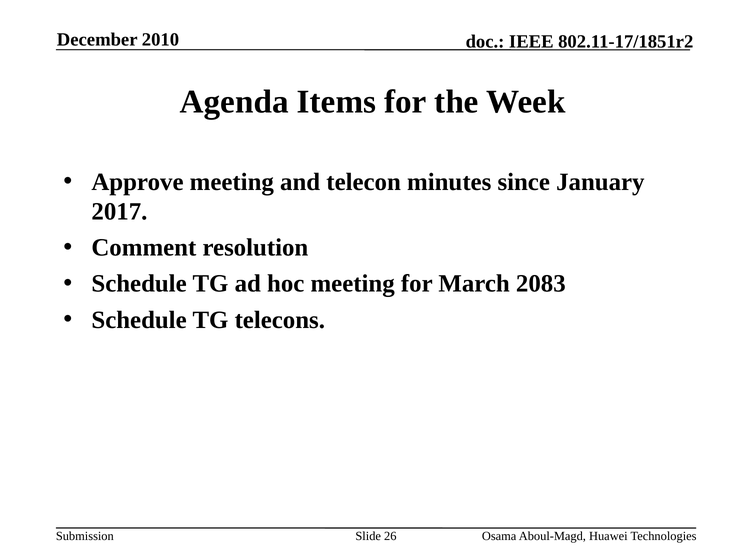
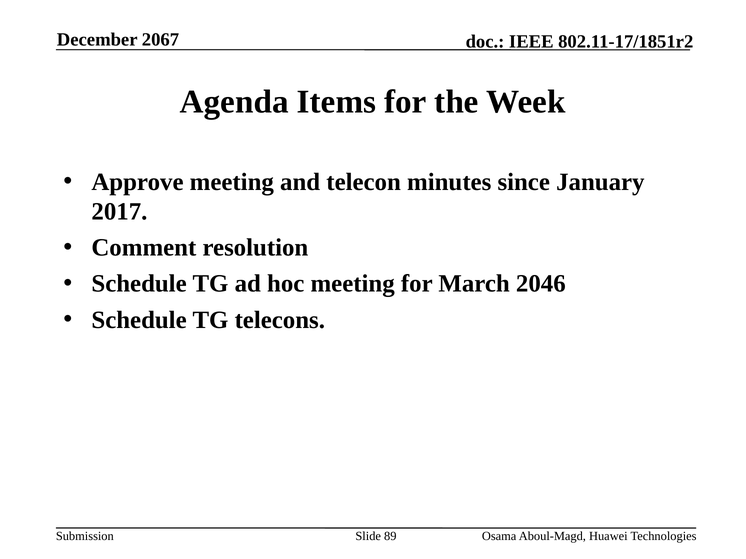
2010: 2010 -> 2067
2083: 2083 -> 2046
26: 26 -> 89
